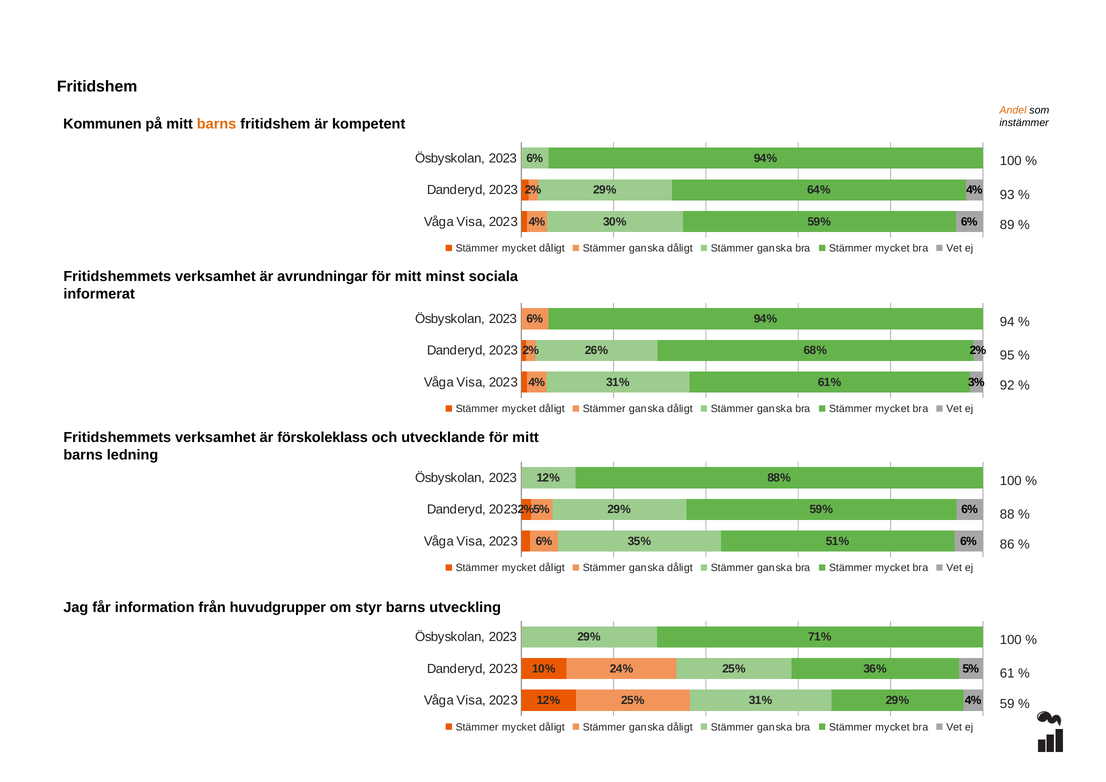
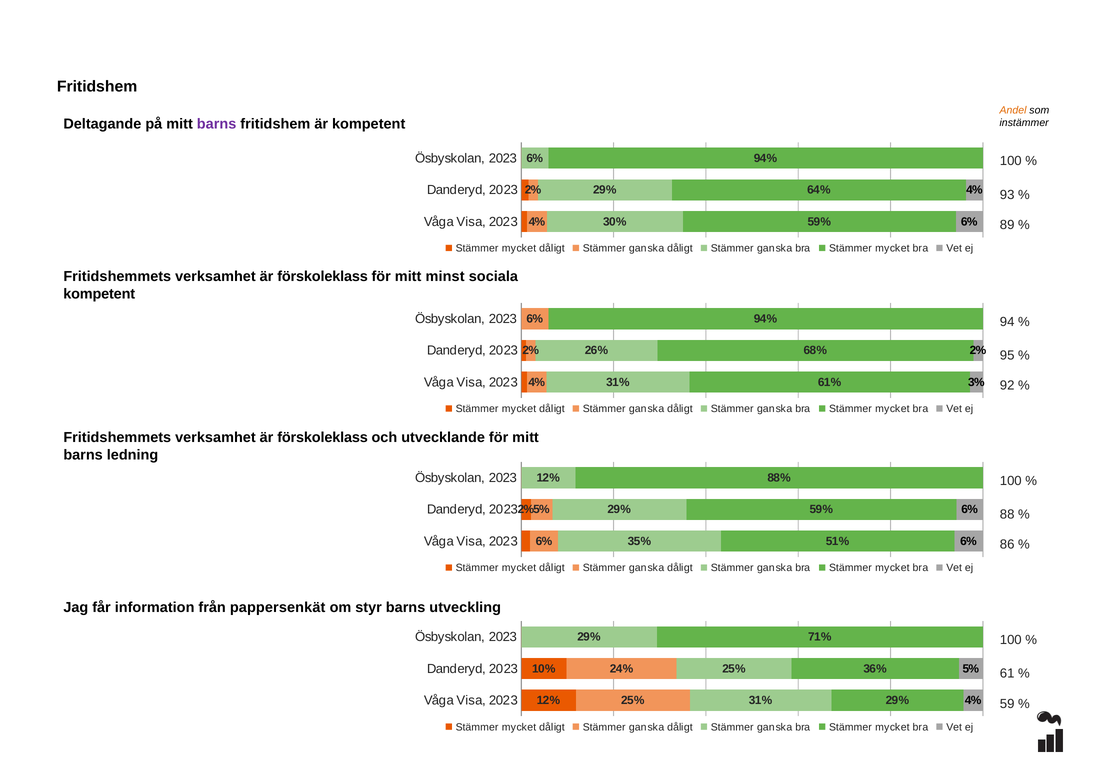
Kommunen: Kommunen -> Deltagande
barns at (217, 124) colour: orange -> purple
avrundningar at (323, 277): avrundningar -> förskoleklass
informerat at (99, 294): informerat -> kompetent
huvudgrupper: huvudgrupper -> pappersenkät
